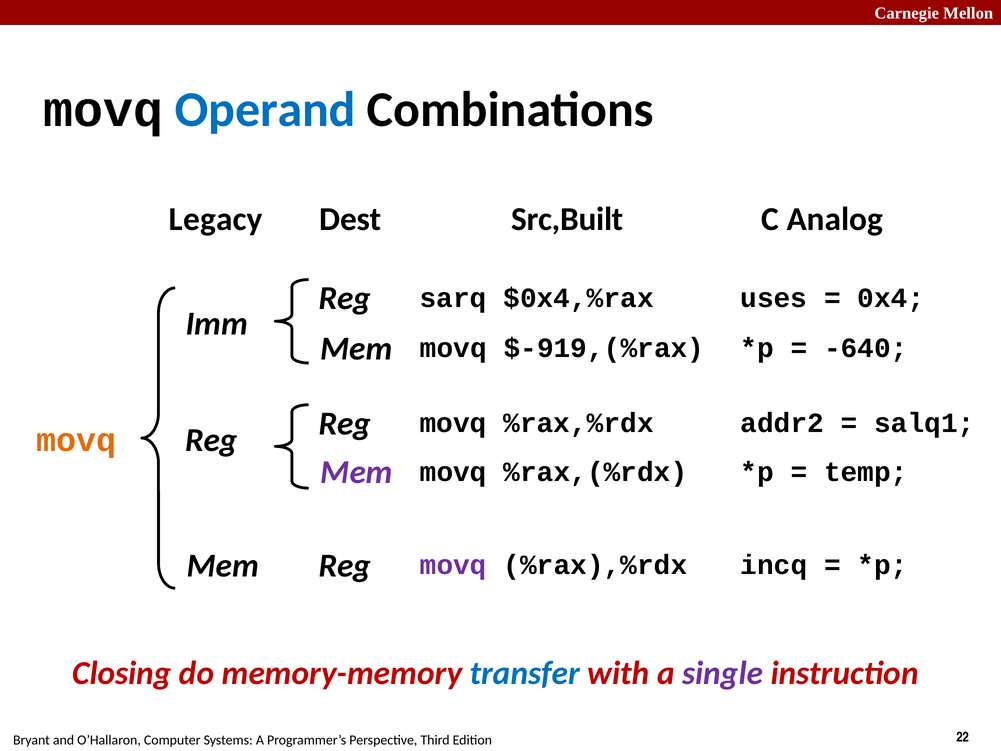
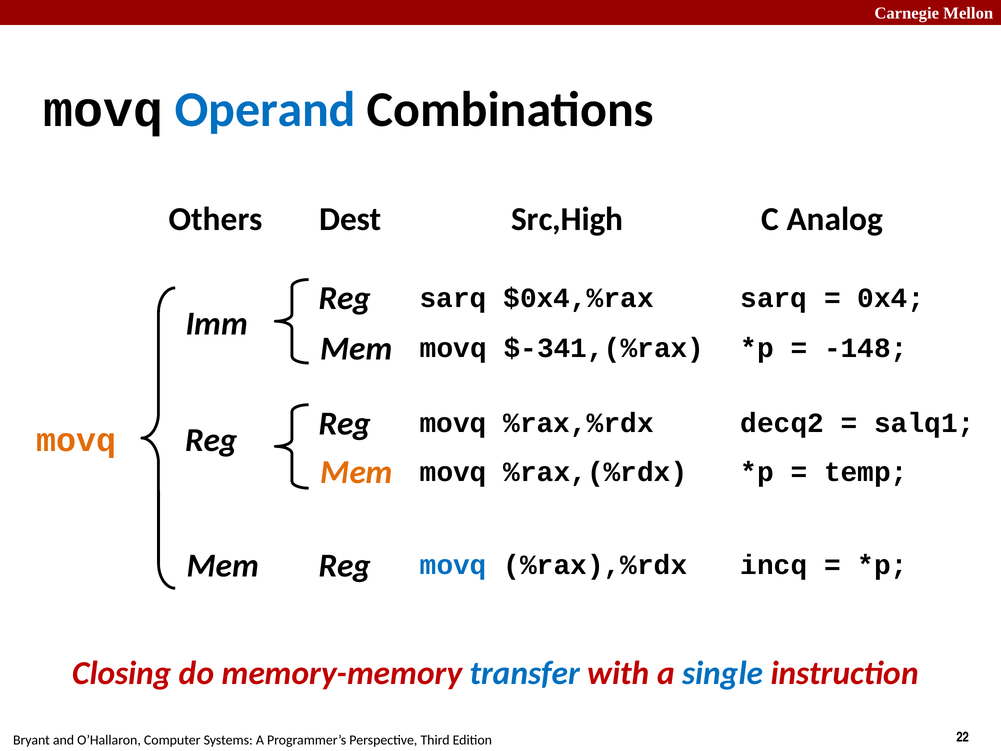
Legacy: Legacy -> Others
Src,Built: Src,Built -> Src,High
$0x4,%rax uses: uses -> sarq
$-919,(%rax: $-919,(%rax -> $-341,(%rax
-640: -640 -> -148
addr2: addr2 -> decq2
Mem at (357, 472) colour: purple -> orange
movq at (453, 565) colour: purple -> blue
single colour: purple -> blue
